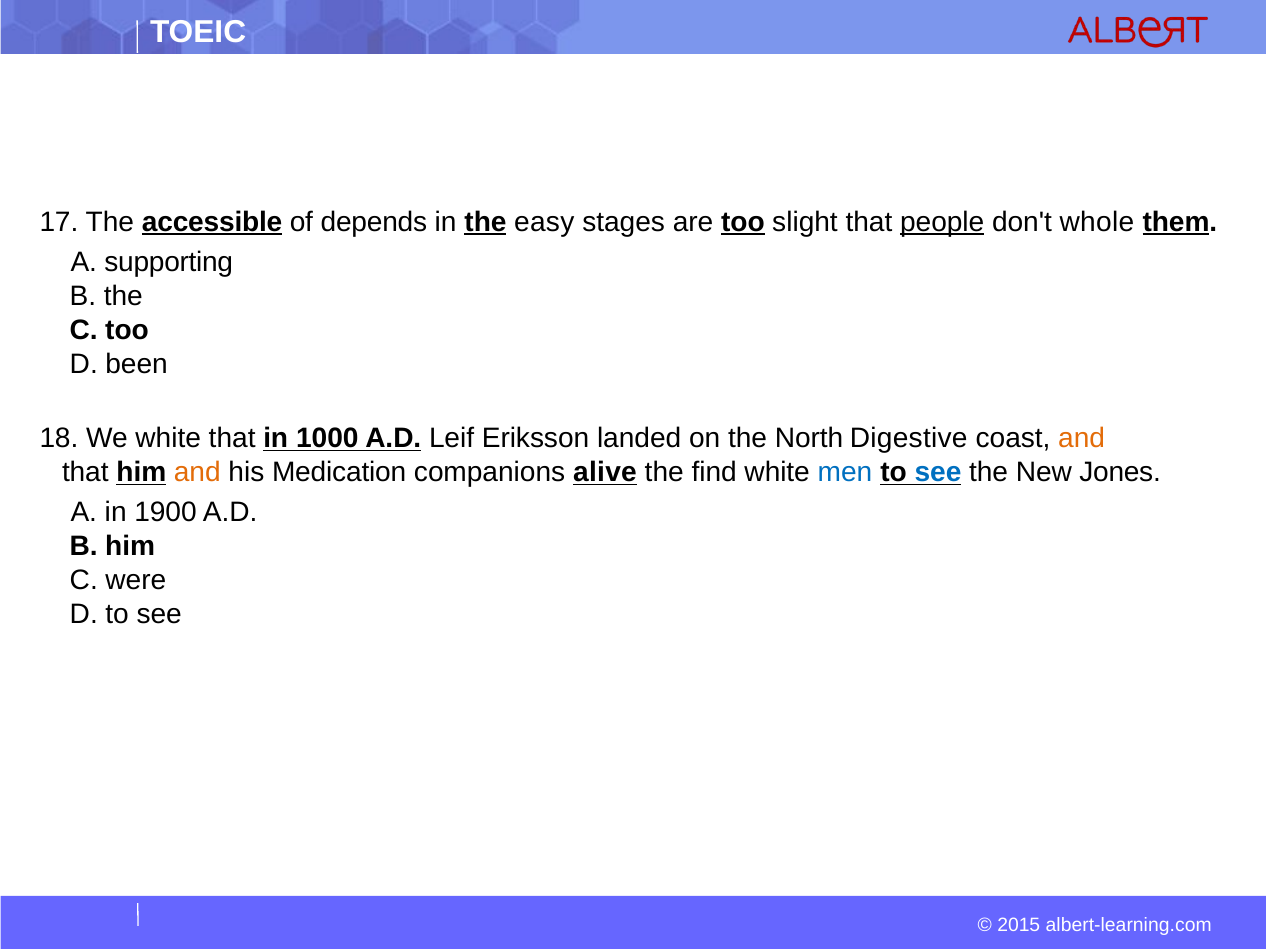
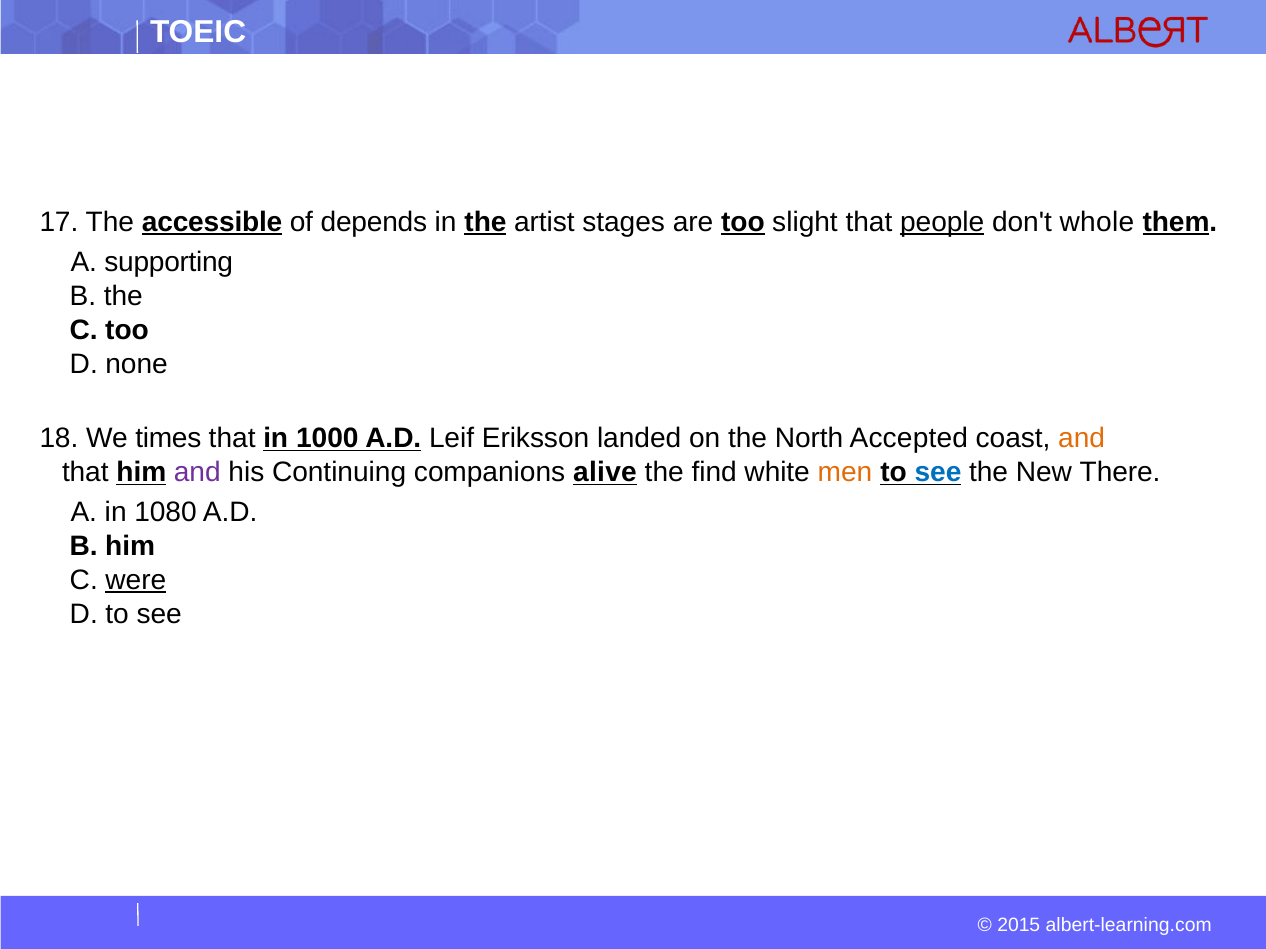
easy: easy -> artist
been: been -> none
We white: white -> times
Digestive: Digestive -> Accepted
and at (197, 472) colour: orange -> purple
Medication: Medication -> Continuing
men colour: blue -> orange
Jones: Jones -> There
1900: 1900 -> 1080
were underline: none -> present
